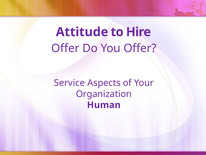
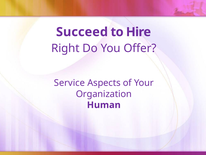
Attitude: Attitude -> Succeed
Offer at (65, 48): Offer -> Right
